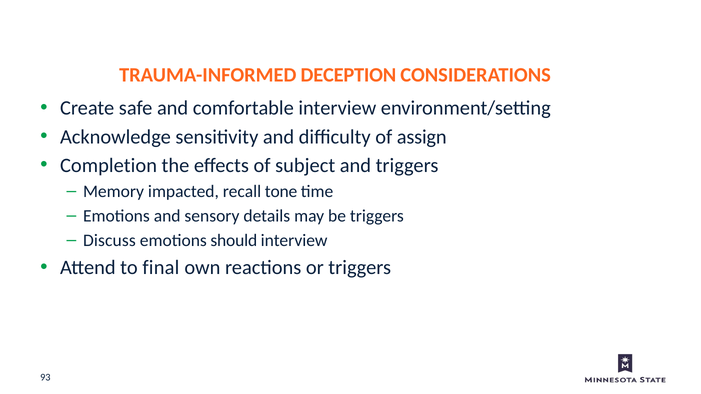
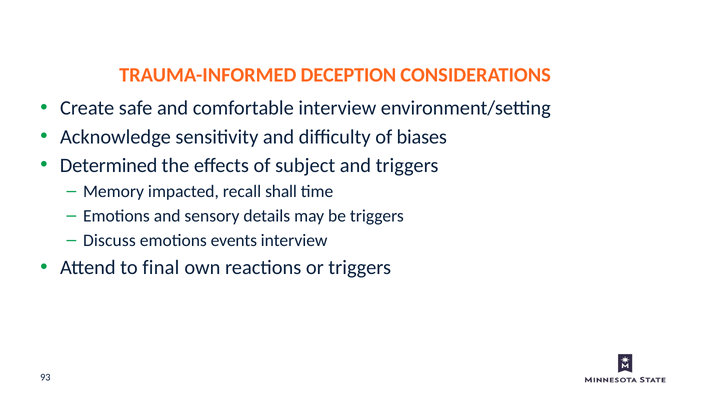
assign: assign -> biases
Completion: Completion -> Determined
tone: tone -> shall
should: should -> events
